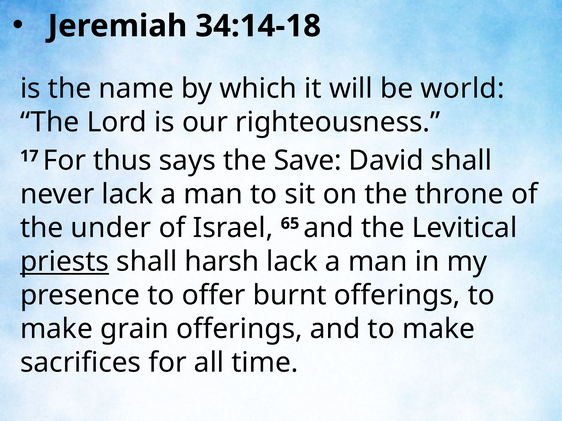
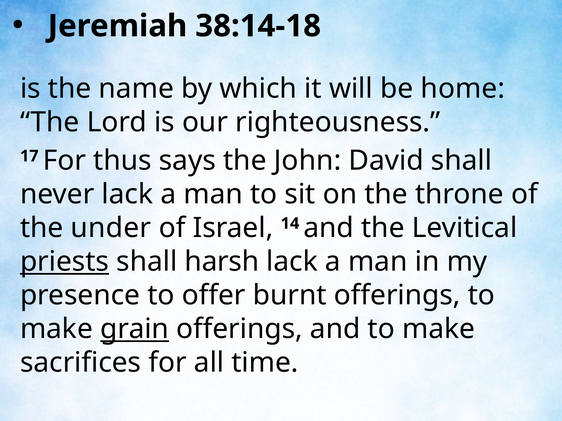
34:14-18: 34:14-18 -> 38:14-18
world: world -> home
Save: Save -> John
65: 65 -> 14
grain underline: none -> present
